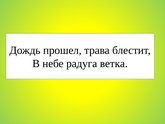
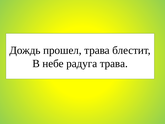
радуга ветка: ветка -> трава
